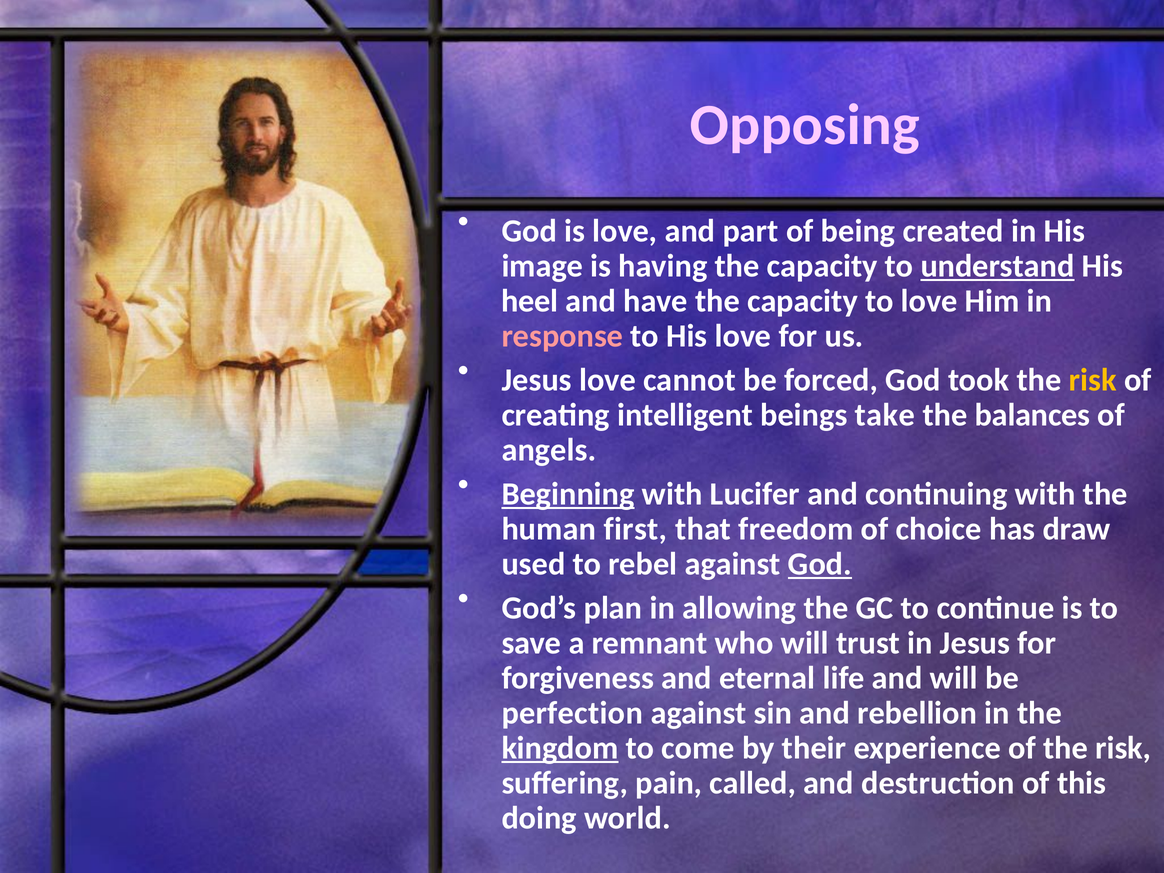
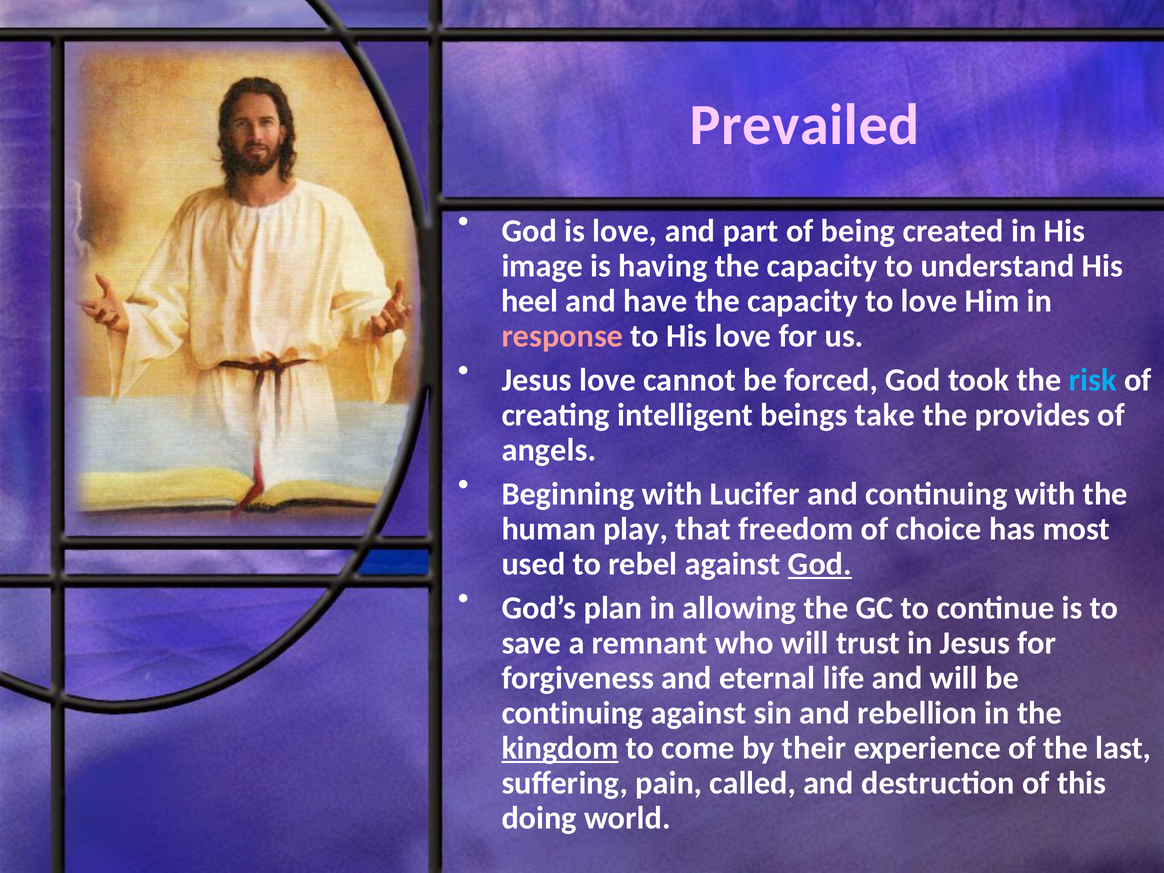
Opposing: Opposing -> Prevailed
understand underline: present -> none
risk at (1093, 380) colour: yellow -> light blue
balances: balances -> provides
Beginning underline: present -> none
first: first -> play
draw: draw -> most
perfection at (572, 713): perfection -> continuing
of the risk: risk -> last
